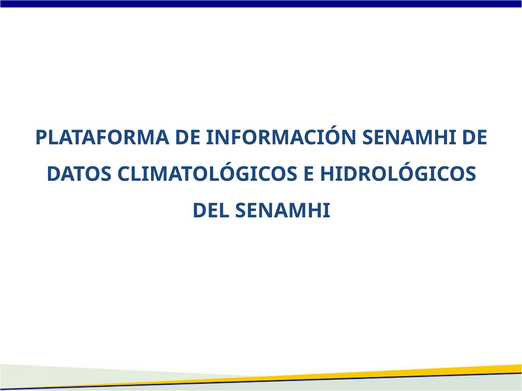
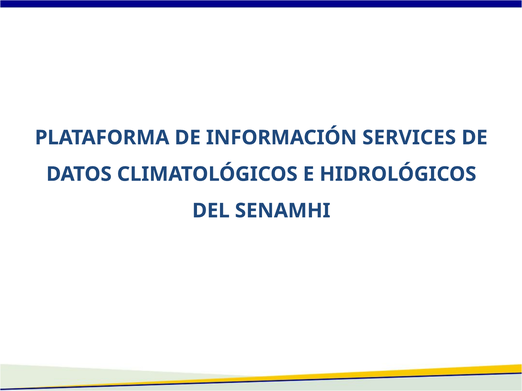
INFORMACIÓN SENAMHI: SENAMHI -> SERVICES
